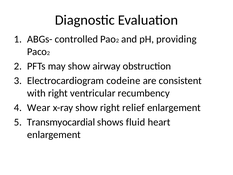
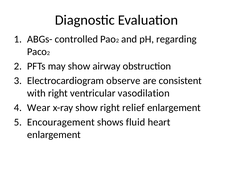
providing: providing -> regarding
codeine: codeine -> observe
recumbency: recumbency -> vasodilation
Transmyocardial: Transmyocardial -> Encouragement
